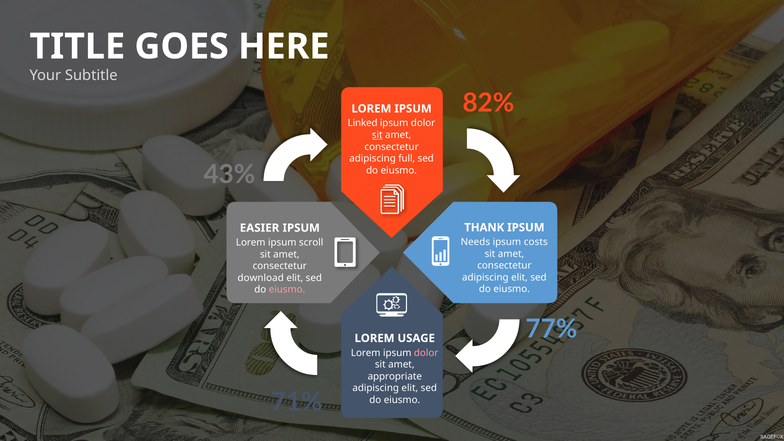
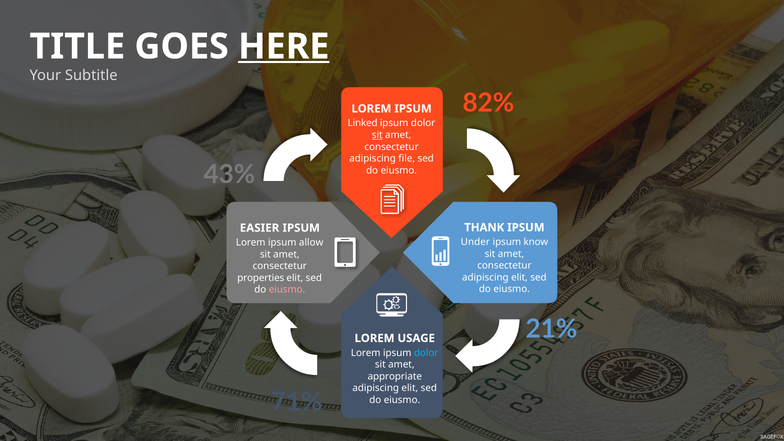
HERE underline: none -> present
full: full -> file
Needs: Needs -> Under
costs: costs -> know
scroll: scroll -> allow
download: download -> properties
77%: 77% -> 21%
dolor at (426, 353) colour: pink -> light blue
